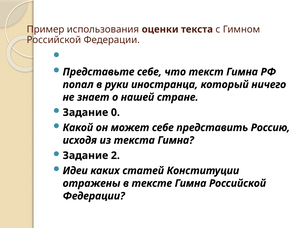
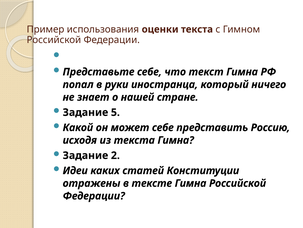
0: 0 -> 5
